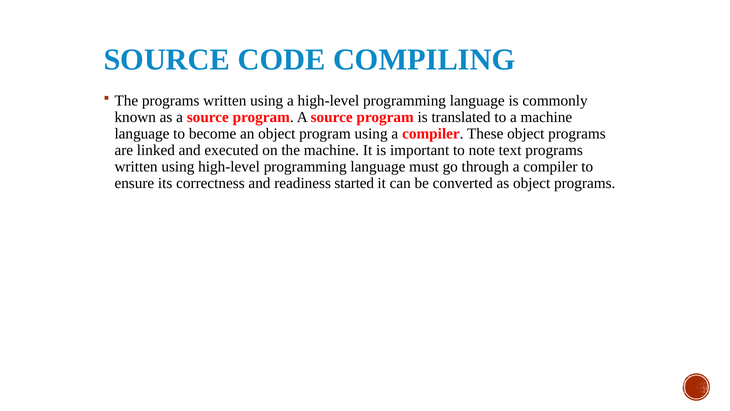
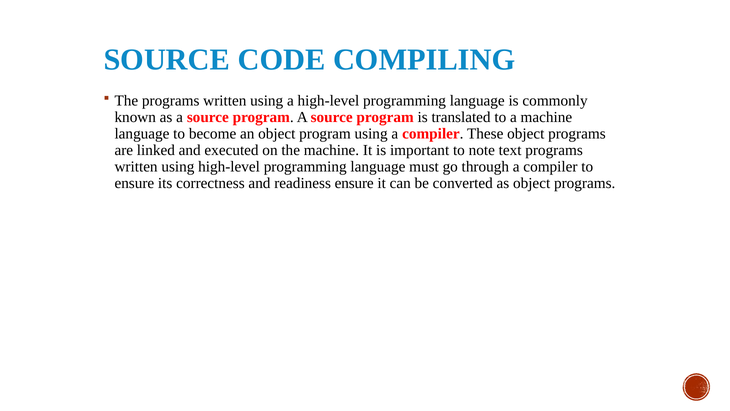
readiness started: started -> ensure
